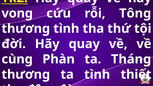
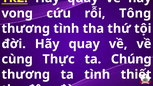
Phàn: Phàn -> Thực
Tháng: Tháng -> Chúng
